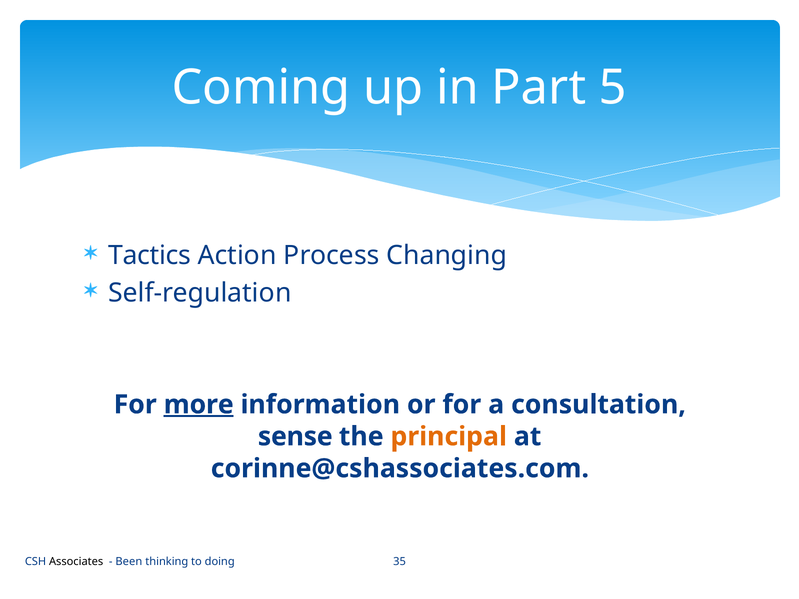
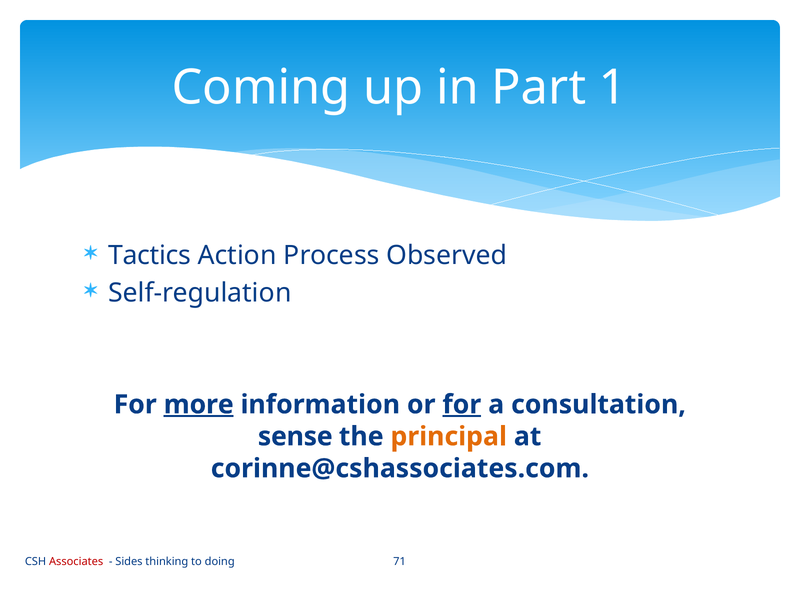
5: 5 -> 1
Changing: Changing -> Observed
for at (462, 405) underline: none -> present
Associates colour: black -> red
Been: Been -> Sides
35: 35 -> 71
